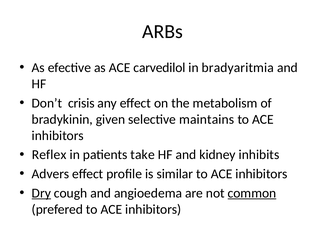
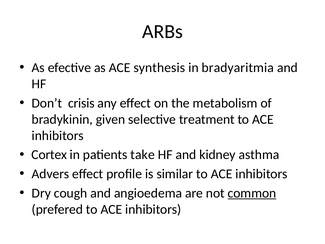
carvedilol: carvedilol -> synthesis
maintains: maintains -> treatment
Reflex: Reflex -> Cortex
inhibits: inhibits -> asthma
Dry underline: present -> none
